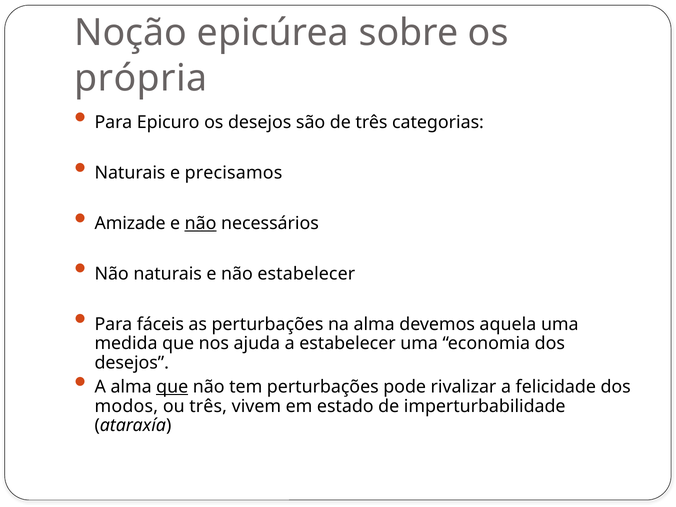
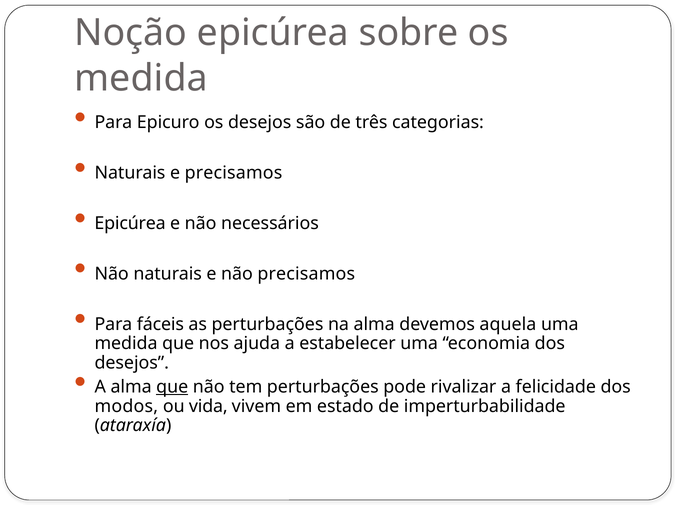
própria at (141, 78): própria -> medida
Amizade at (130, 223): Amizade -> Epicúrea
não at (201, 223) underline: present -> none
não estabelecer: estabelecer -> precisamos
ou três: três -> vida
